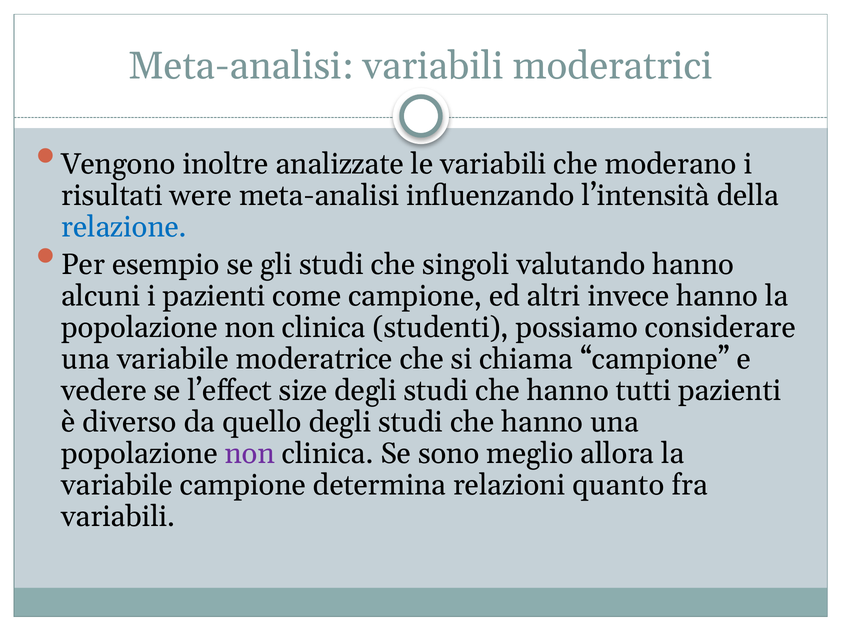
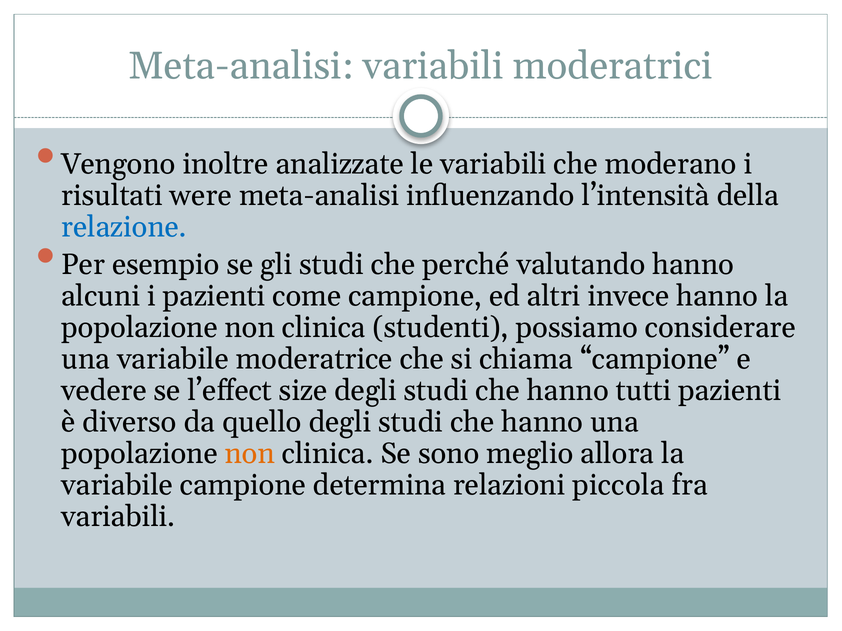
singoli: singoli -> perché
non at (250, 454) colour: purple -> orange
quanto: quanto -> piccola
